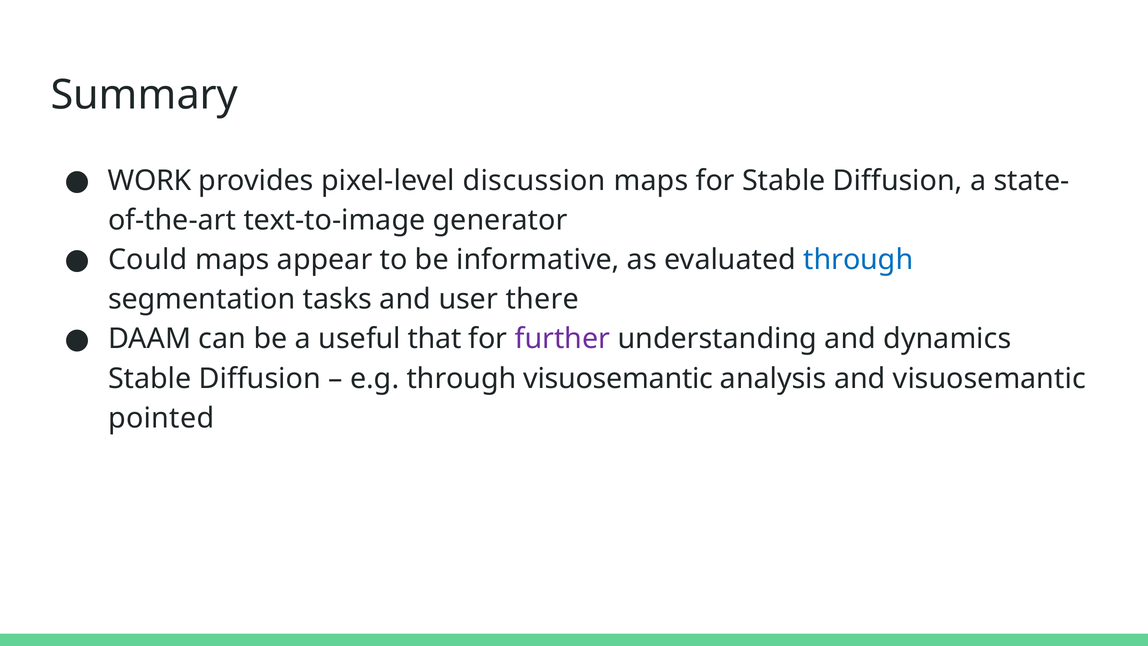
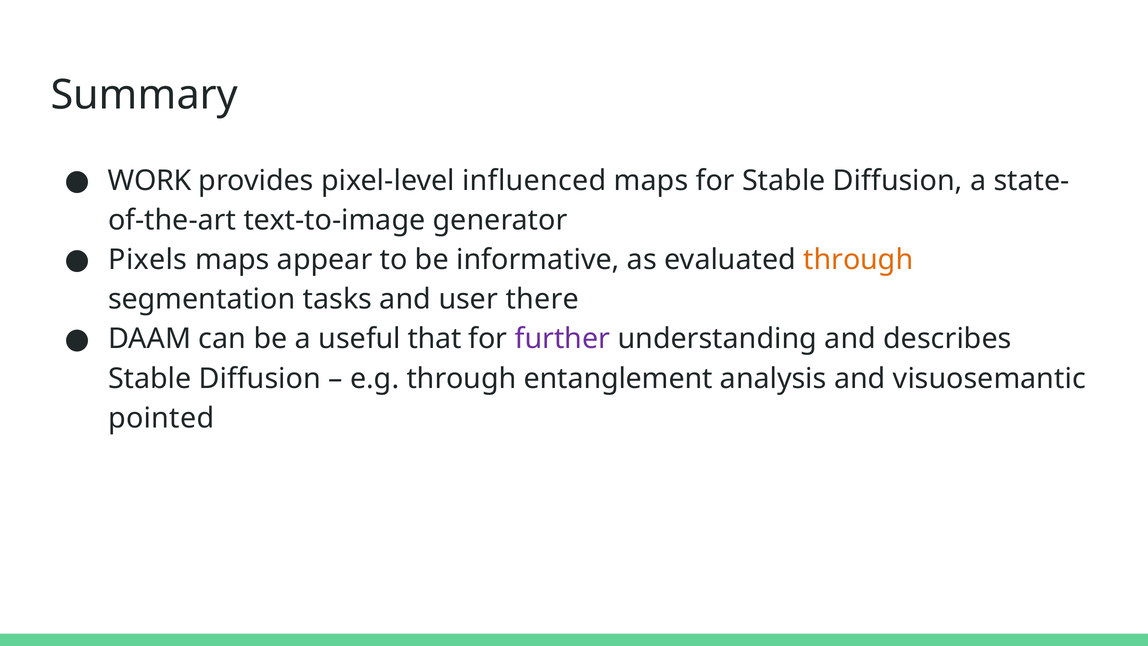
discussion: discussion -> influenced
Could: Could -> Pixels
through at (858, 260) colour: blue -> orange
dynamics: dynamics -> describes
through visuosemantic: visuosemantic -> entanglement
